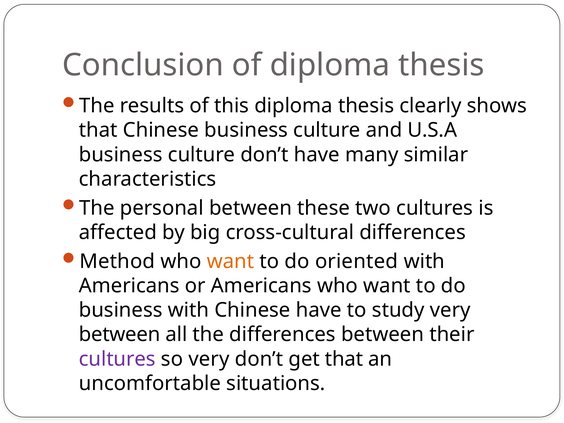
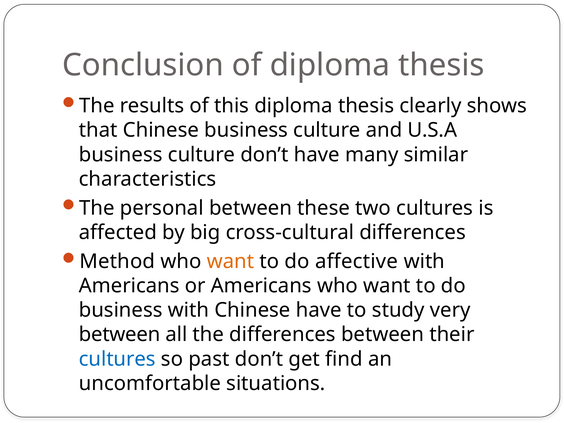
oriented: oriented -> affective
cultures at (117, 359) colour: purple -> blue
so very: very -> past
get that: that -> find
